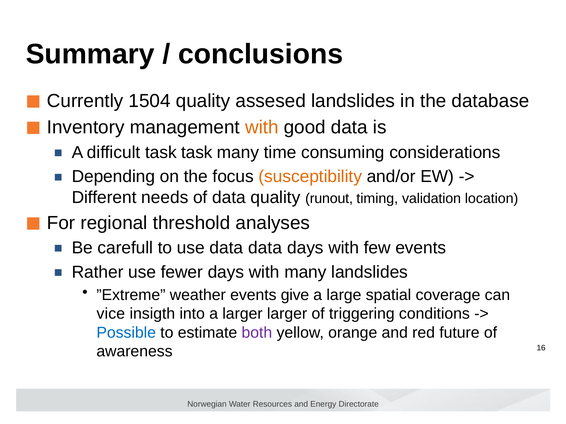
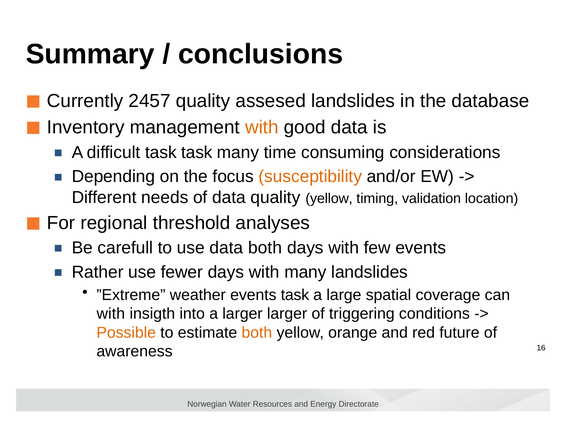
1504: 1504 -> 2457
quality runout: runout -> yellow
data data: data -> both
events give: give -> task
vice at (111, 314): vice -> with
Possible colour: blue -> orange
both at (257, 333) colour: purple -> orange
